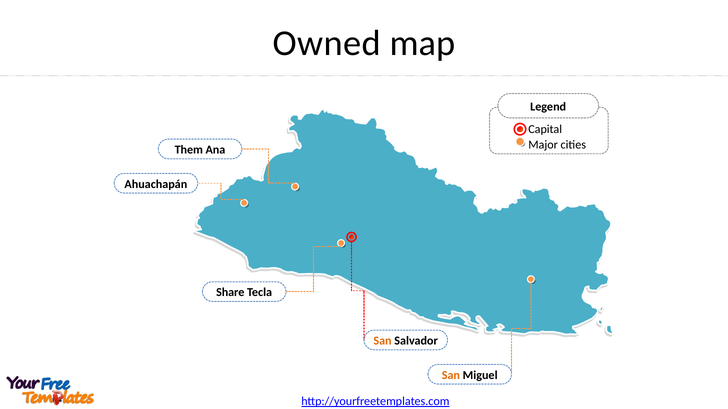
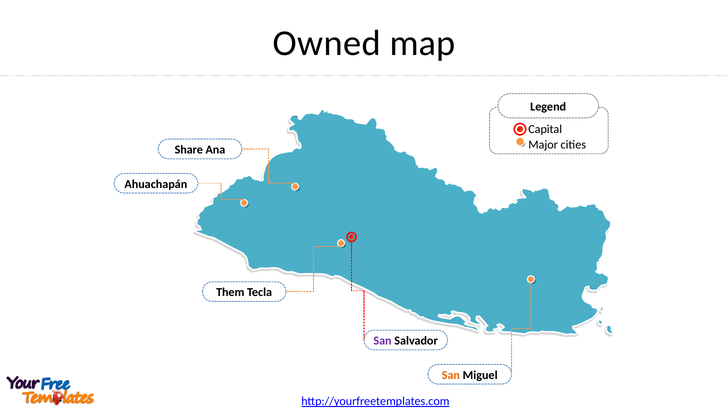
Them: Them -> Share
Share: Share -> Them
San at (383, 341) colour: orange -> purple
